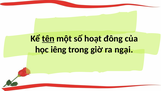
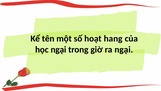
tên underline: present -> none
đông: đông -> hang
học iêng: iêng -> ngại
